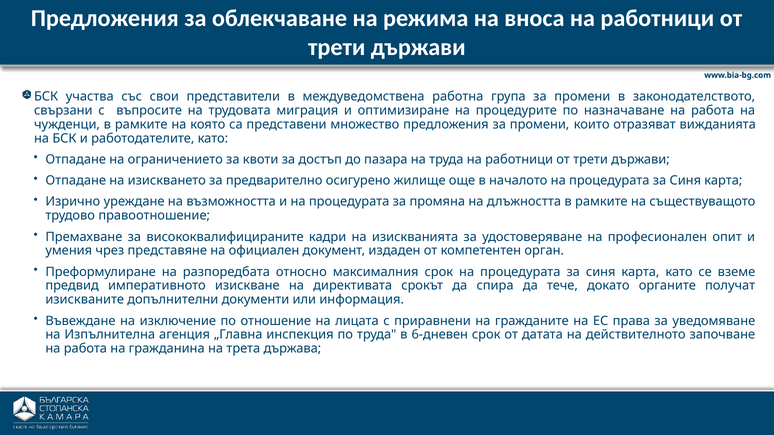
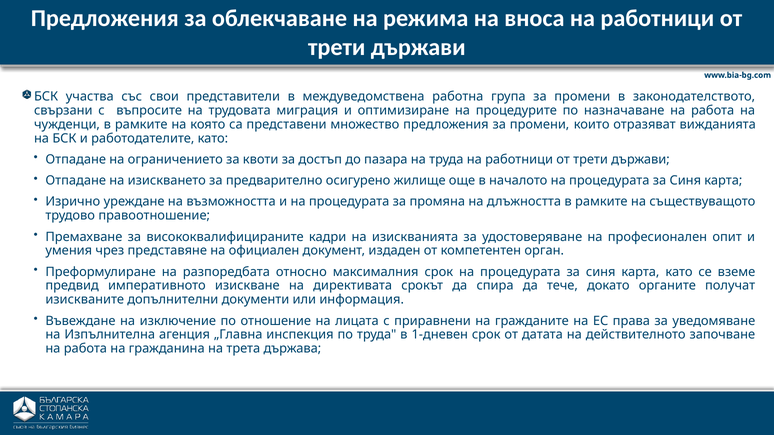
6-дневен: 6-дневен -> 1-дневен
